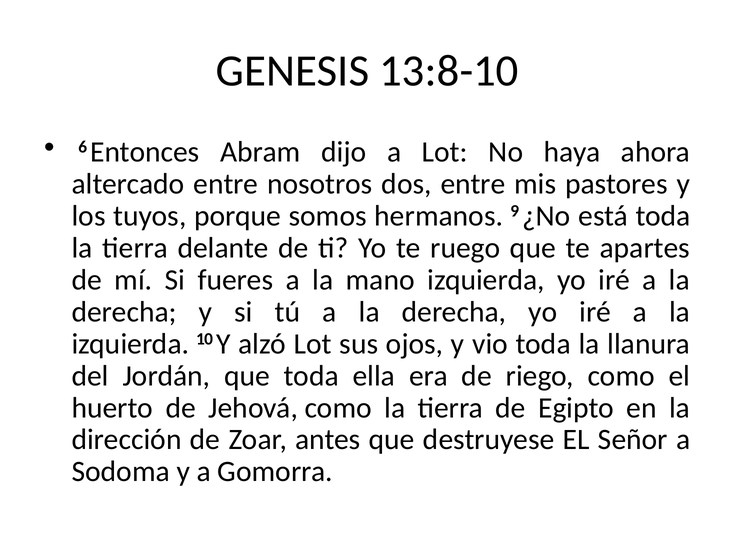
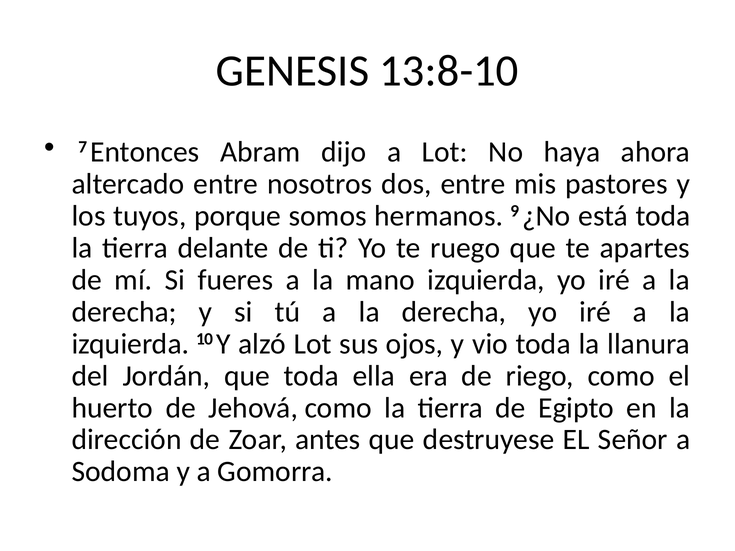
6: 6 -> 7
